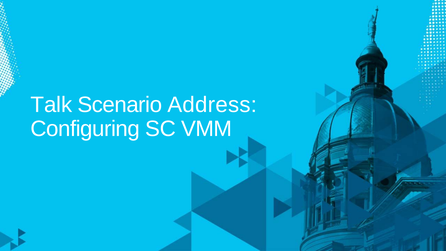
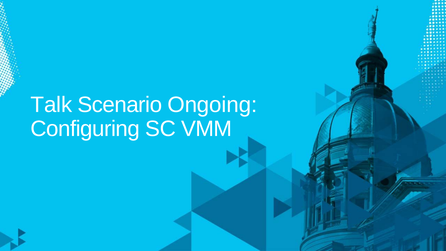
Address: Address -> Ongoing
